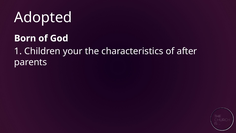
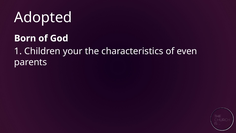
after: after -> even
